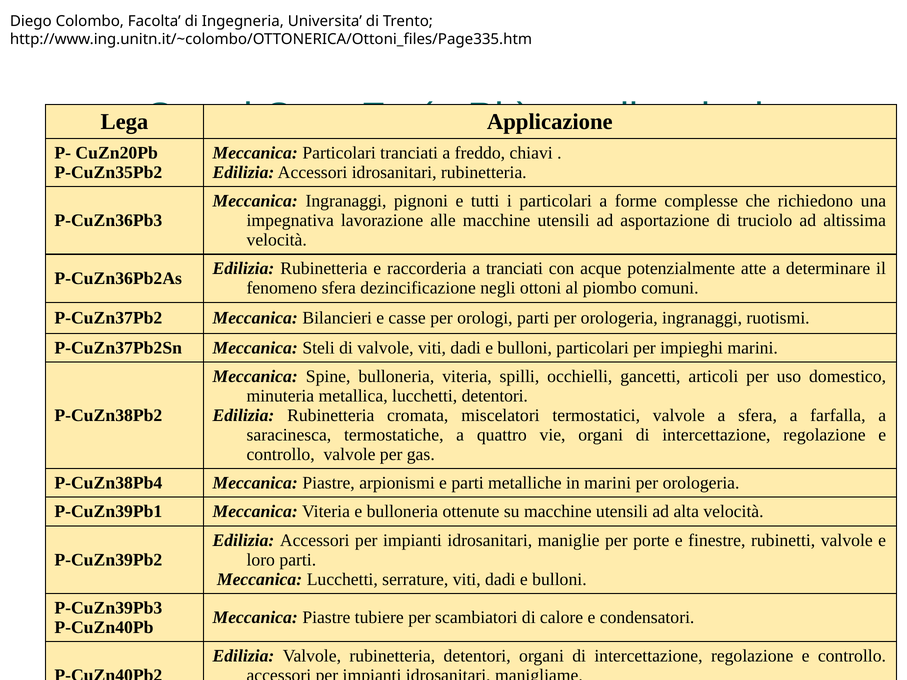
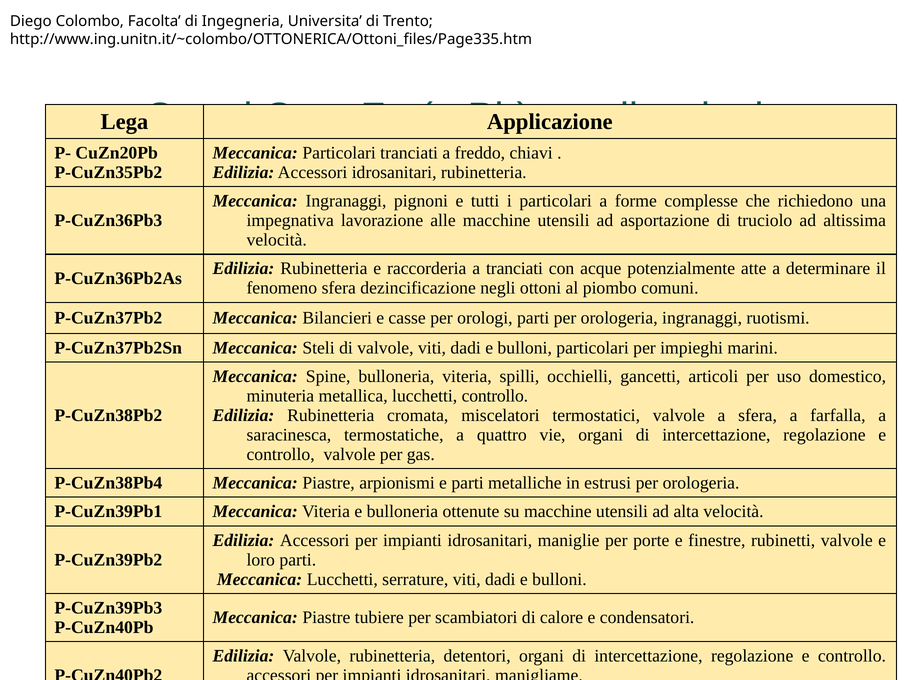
lucchetti detentori: detentori -> controllo
in marini: marini -> estrusi
